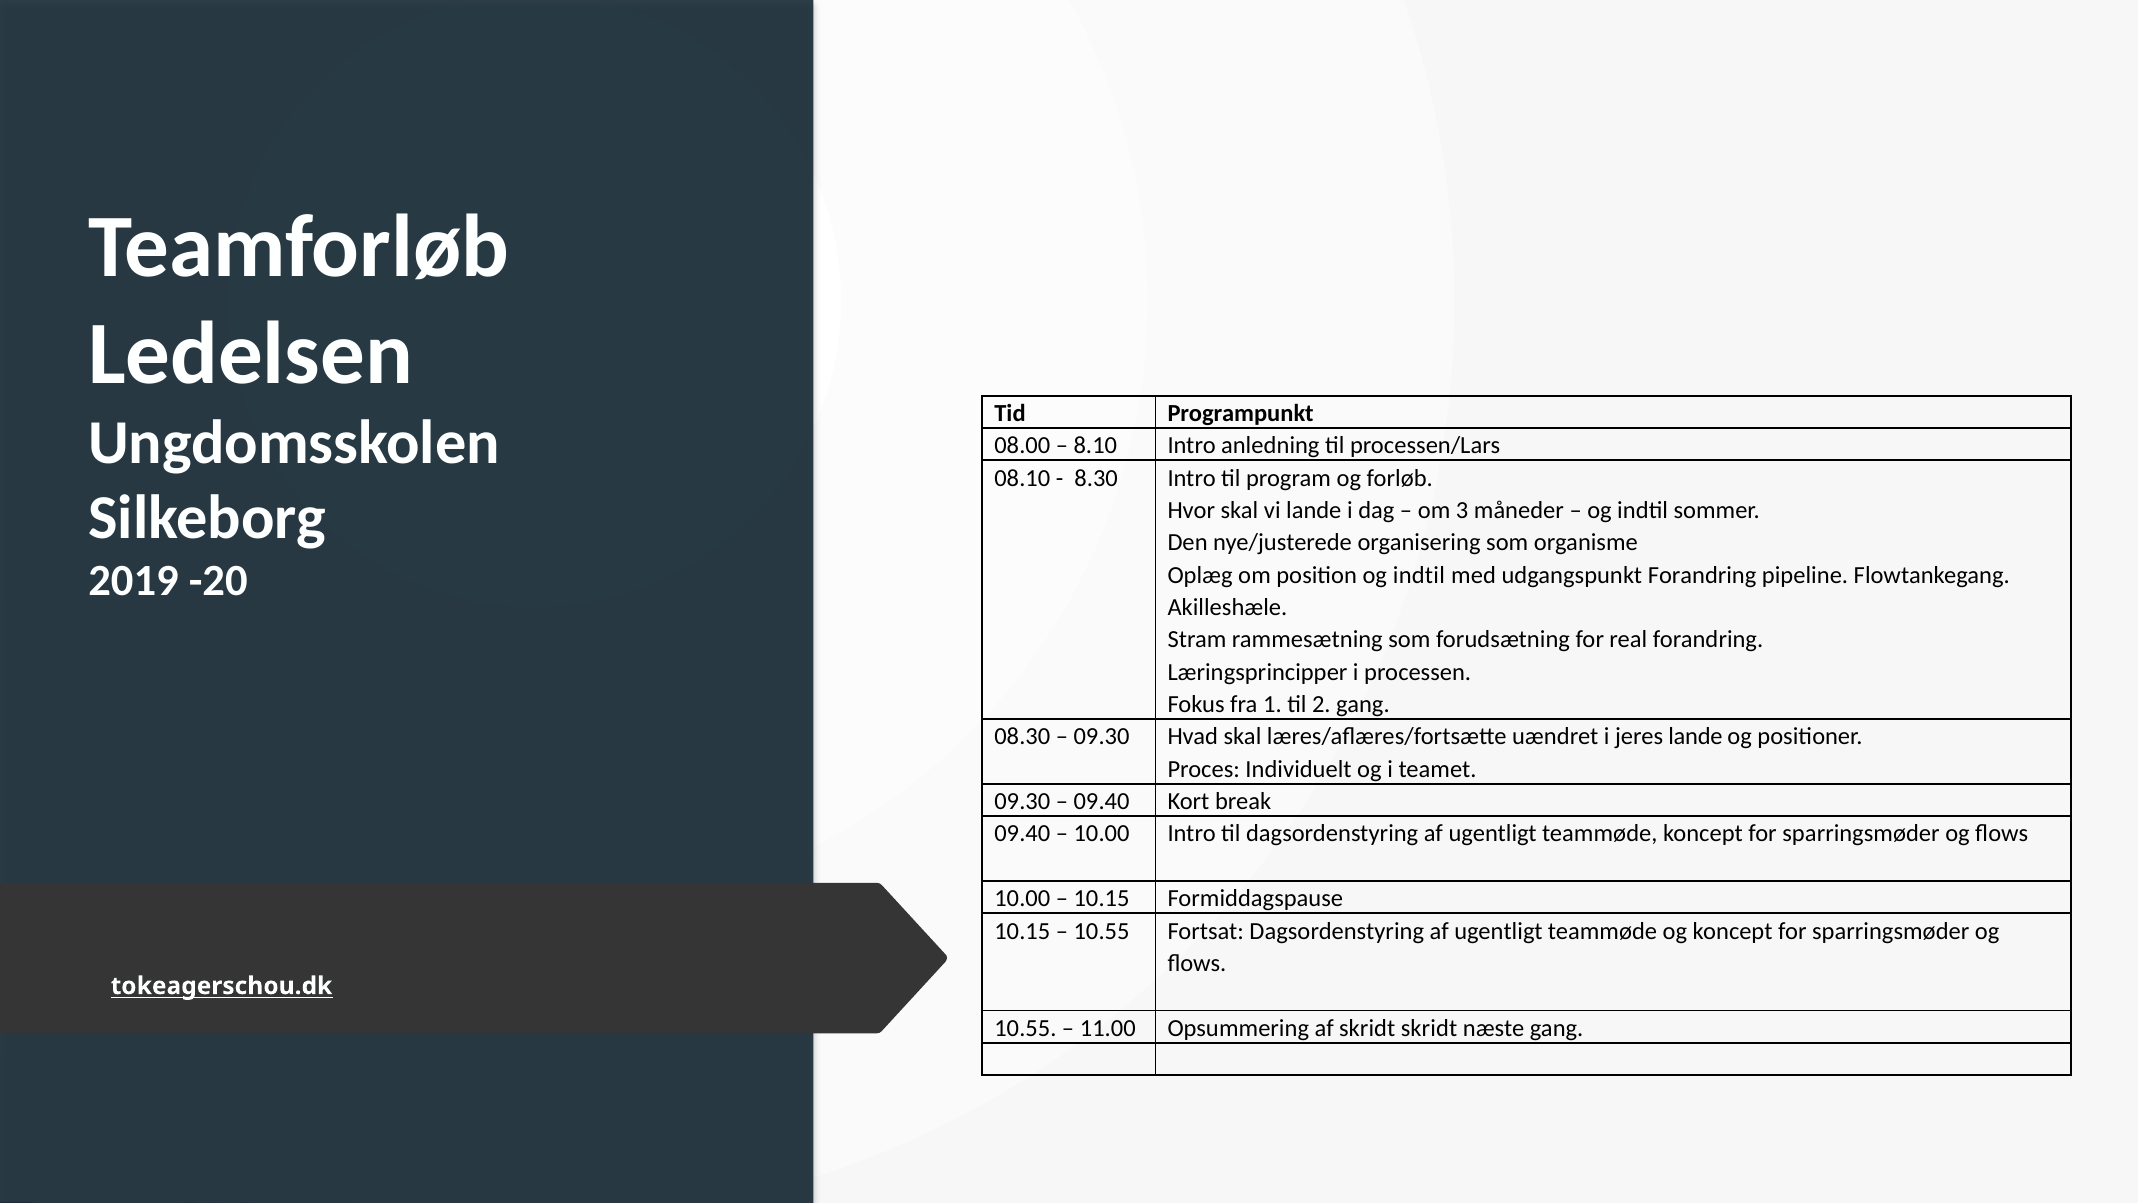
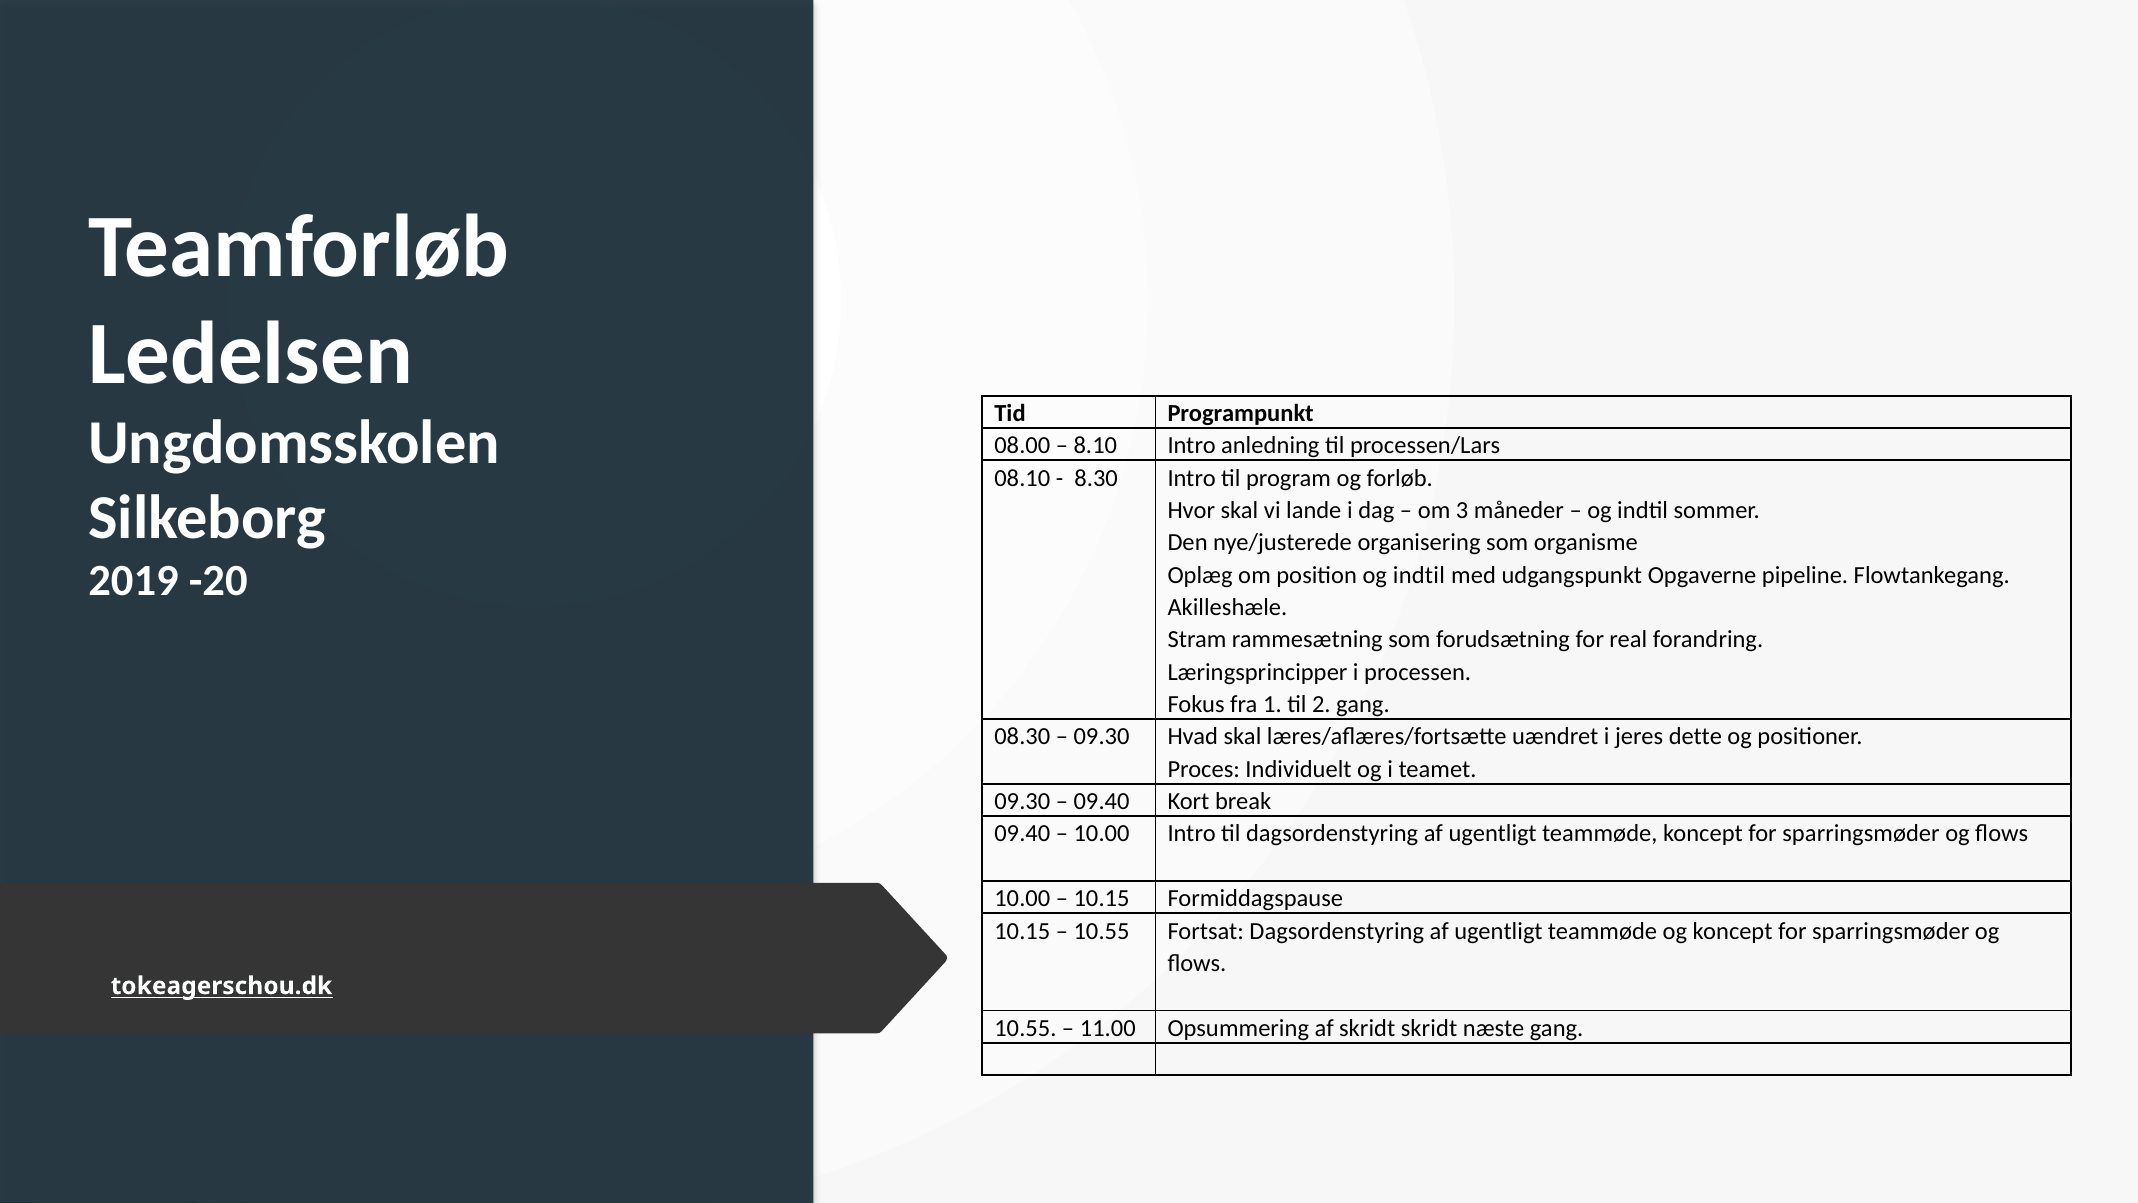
udgangspunkt Forandring: Forandring -> Opgaverne
jeres lande: lande -> dette
